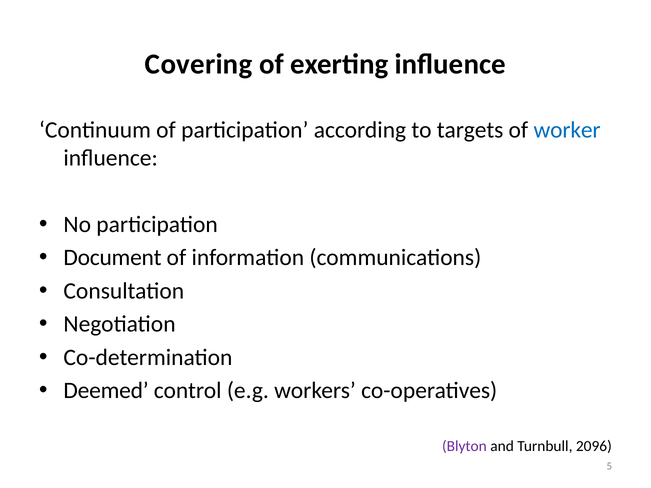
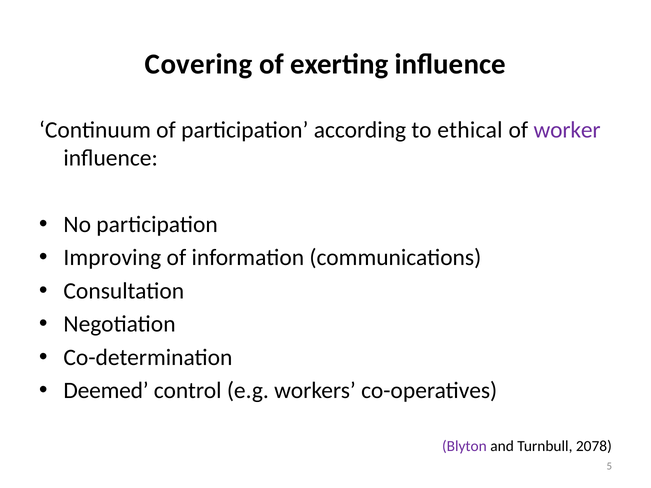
targets: targets -> ethical
worker colour: blue -> purple
Document: Document -> Improving
2096: 2096 -> 2078
